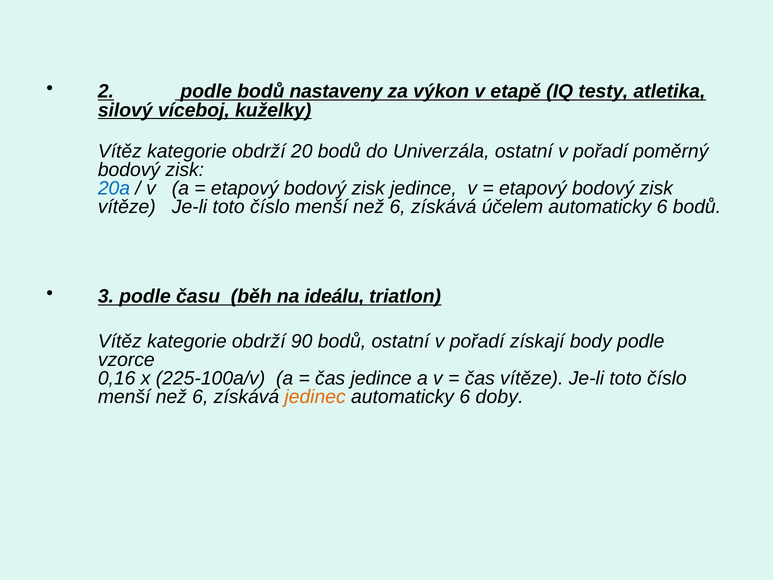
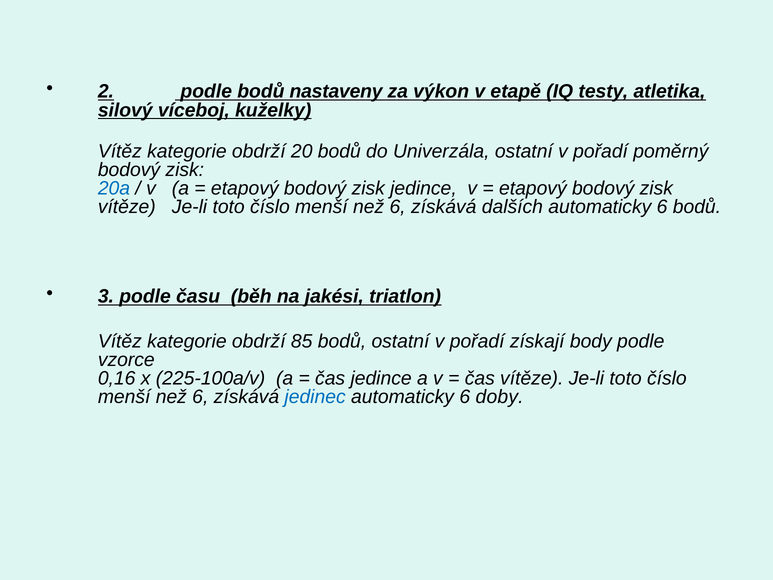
účelem: účelem -> dalších
ideálu: ideálu -> jakési
90: 90 -> 85
jedinec colour: orange -> blue
